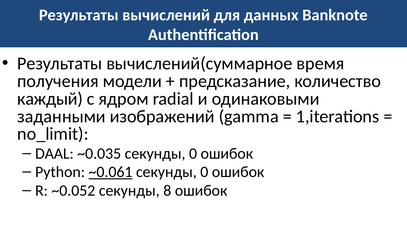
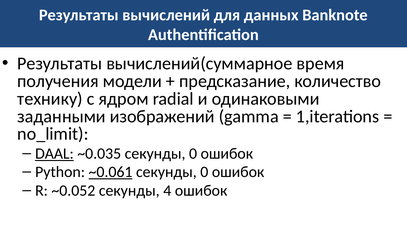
каждый: каждый -> технику
DAAL underline: none -> present
8: 8 -> 4
